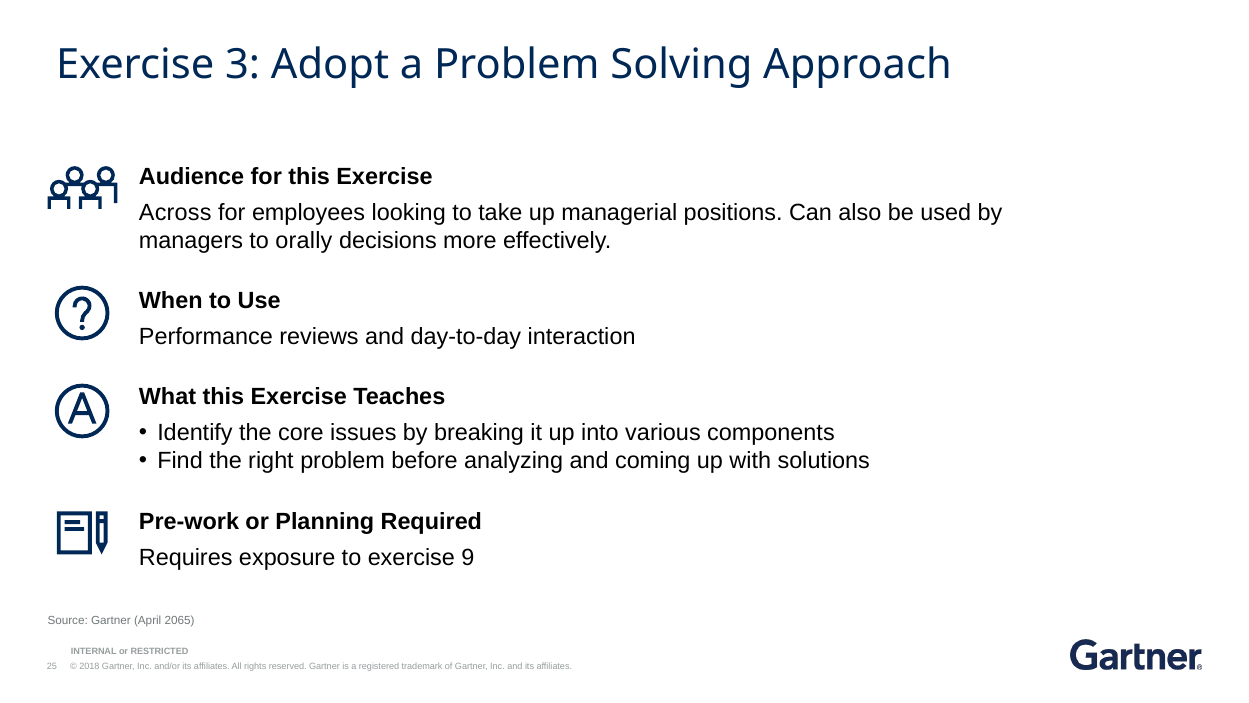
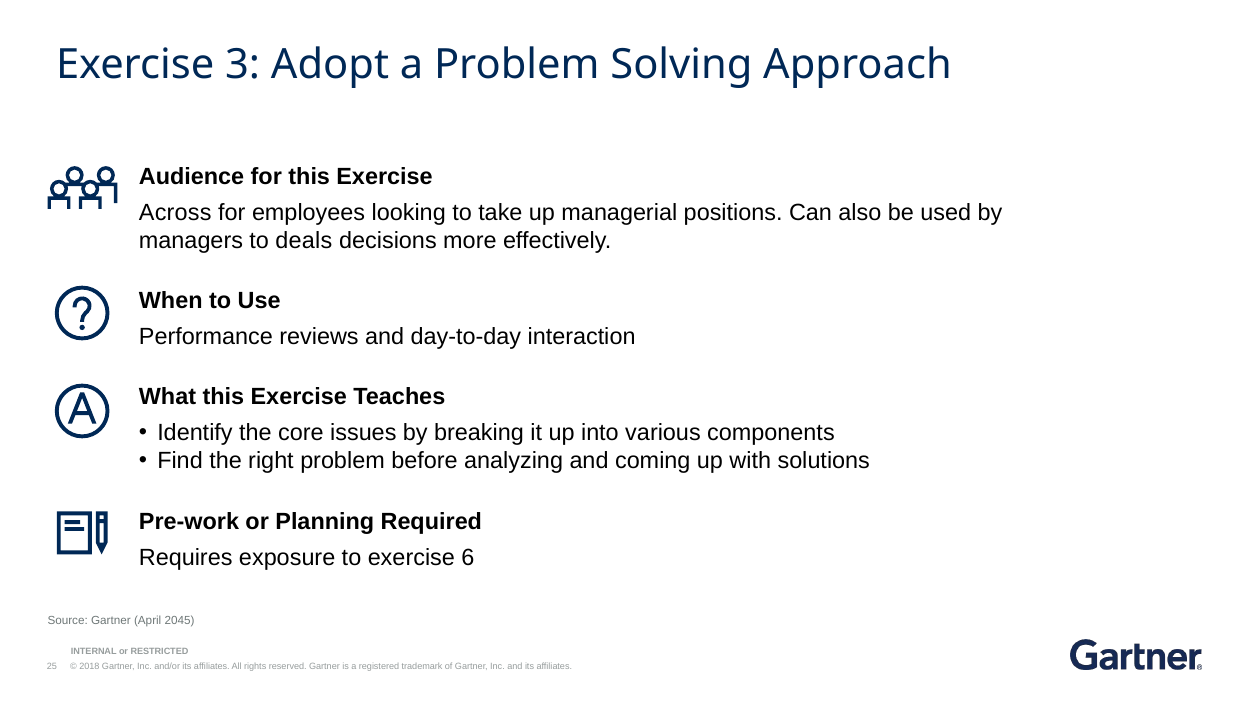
orally: orally -> deals
9: 9 -> 6
2065: 2065 -> 2045
